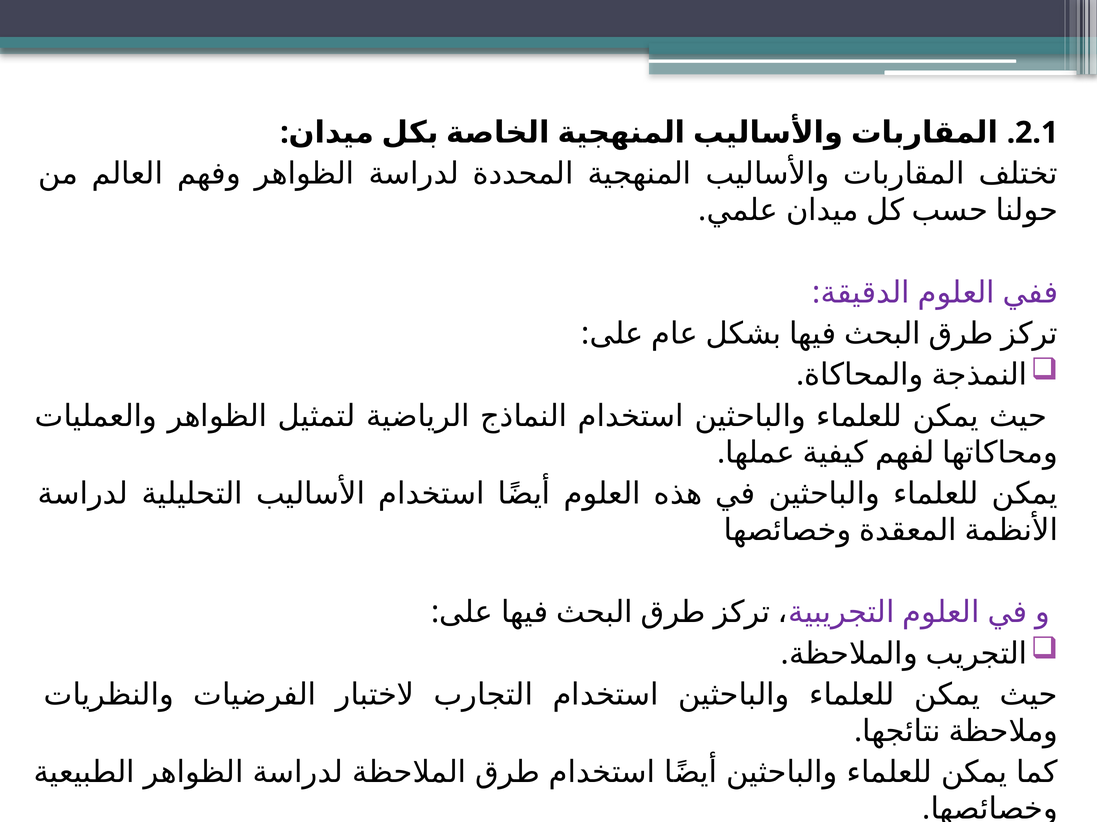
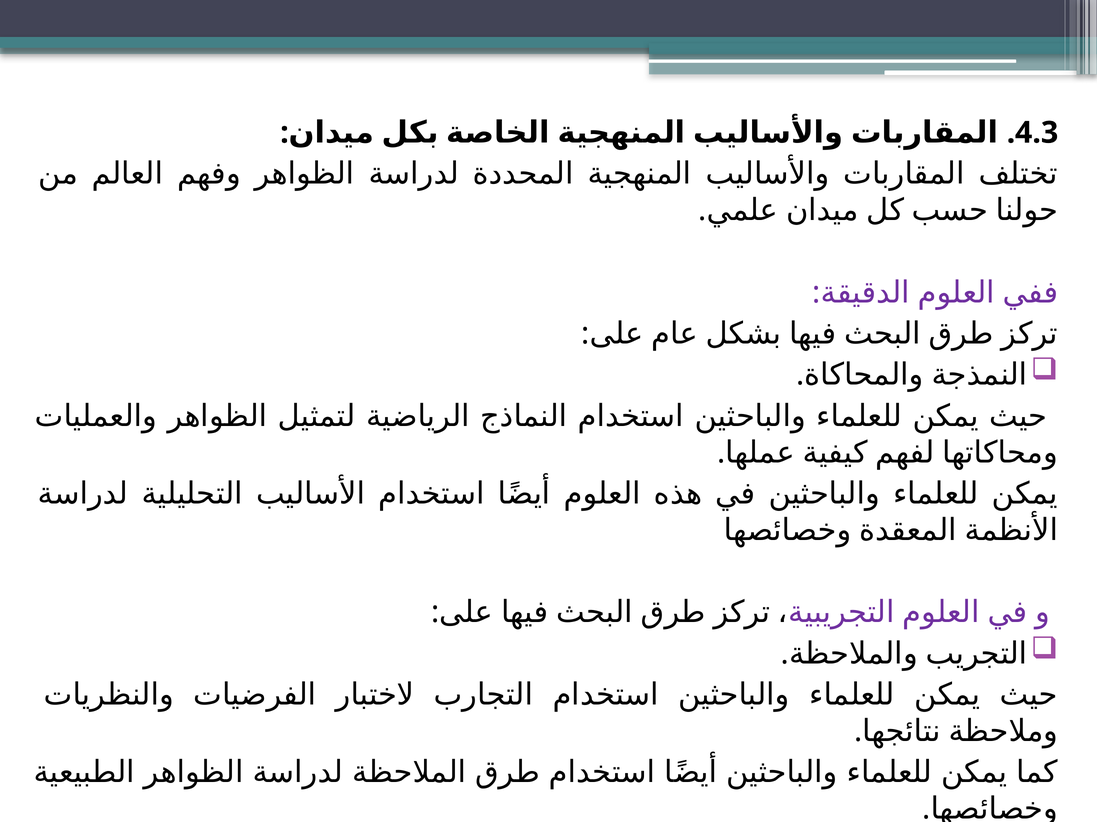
2.1: 2.1 -> 4.3
